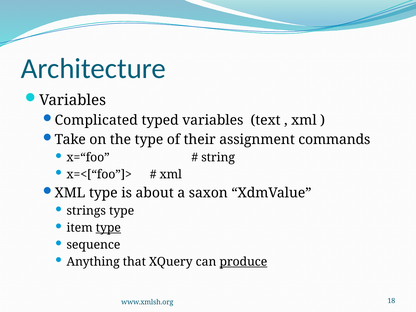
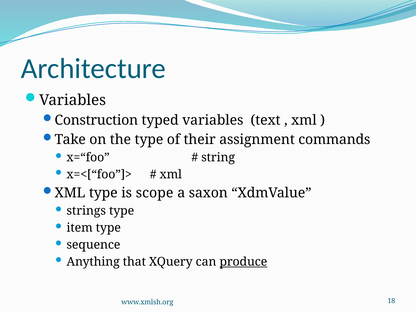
Complicated: Complicated -> Construction
about: about -> scope
type at (108, 228) underline: present -> none
